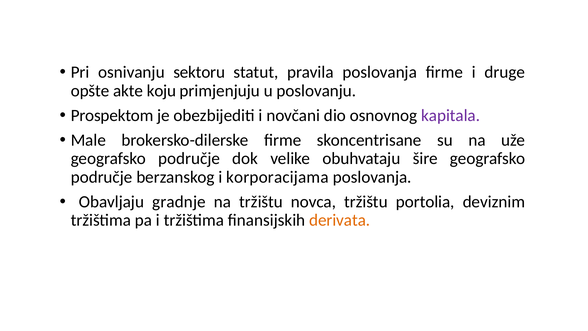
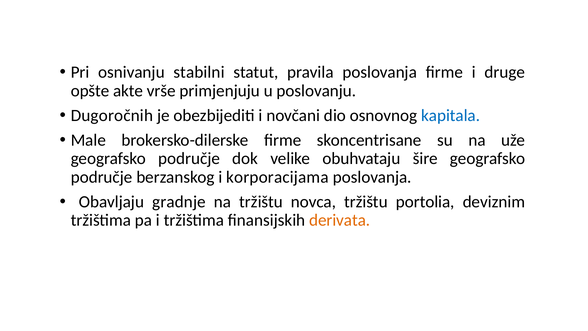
sektoru: sektoru -> stabilni
koju: koju -> vrše
Prospektom: Prospektom -> Dugoročnih
kapitala colour: purple -> blue
